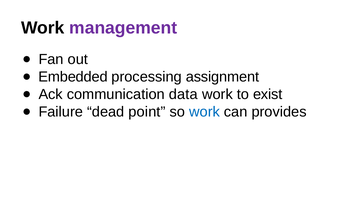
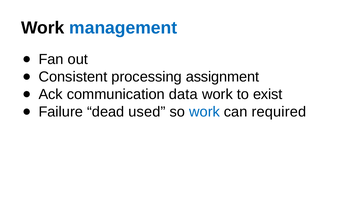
management colour: purple -> blue
Embedded: Embedded -> Consistent
point: point -> used
provides: provides -> required
